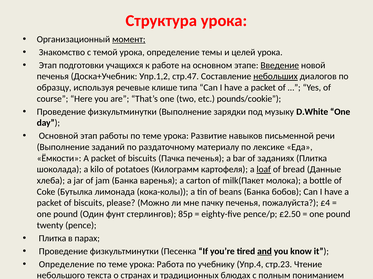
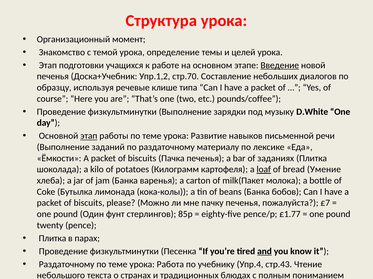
момент underline: present -> none
стр.47: стр.47 -> стр.70
небольших underline: present -> none
pounds/cookie: pounds/cookie -> pounds/coffee
этап at (89, 136) underline: none -> present
bread Данные: Данные -> Умение
£4: £4 -> £7
£2.50: £2.50 -> £1.77
Определение at (67, 265): Определение -> Раздаточному
стр.23: стр.23 -> стр.43
